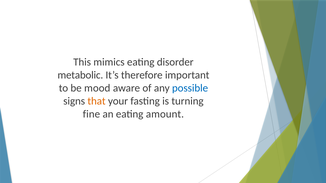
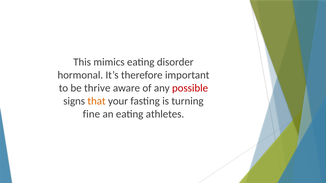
metabolic: metabolic -> hormonal
mood: mood -> thrive
possible colour: blue -> red
amount: amount -> athletes
